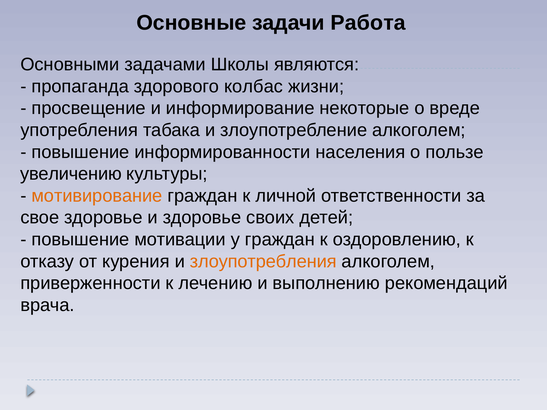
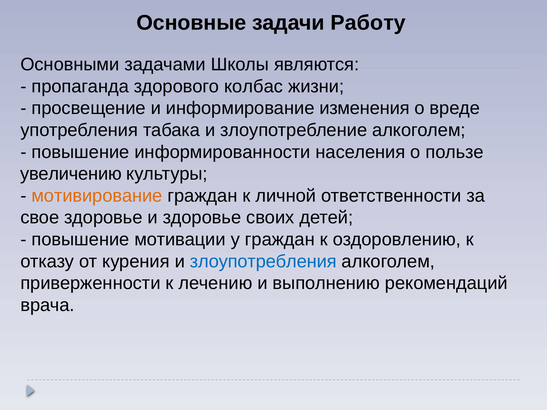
Работа: Работа -> Работу
некоторые: некоторые -> изменения
злоупотребления colour: orange -> blue
